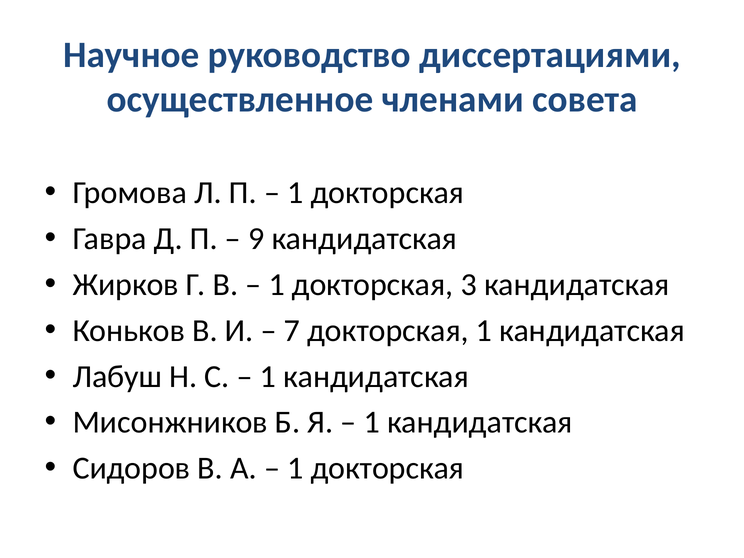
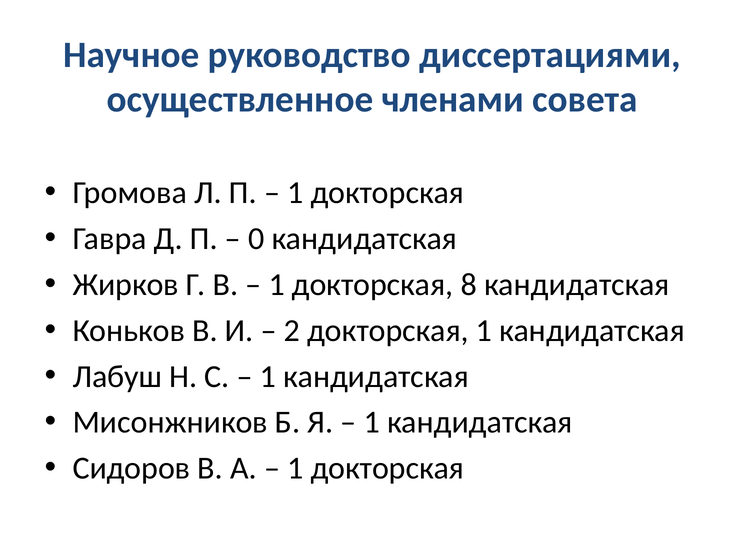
9: 9 -> 0
3: 3 -> 8
7: 7 -> 2
